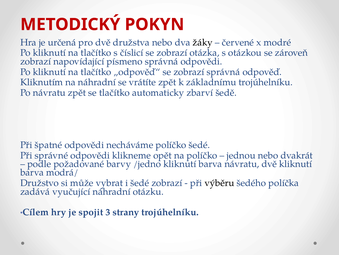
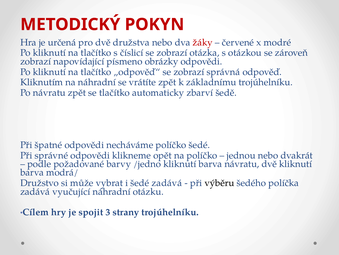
žáky colour: black -> red
písmeno správná: správná -> obrázky
šedé zobrazí: zobrazí -> zadává
